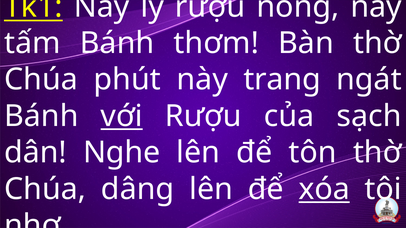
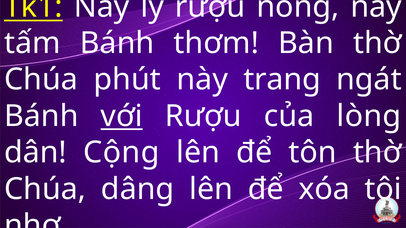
sạch: sạch -> lòng
Nghe: Nghe -> Cộng
xóa underline: present -> none
